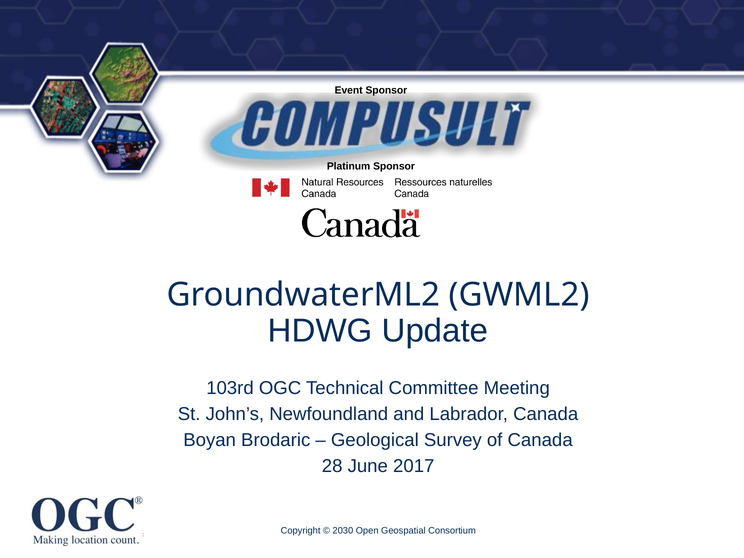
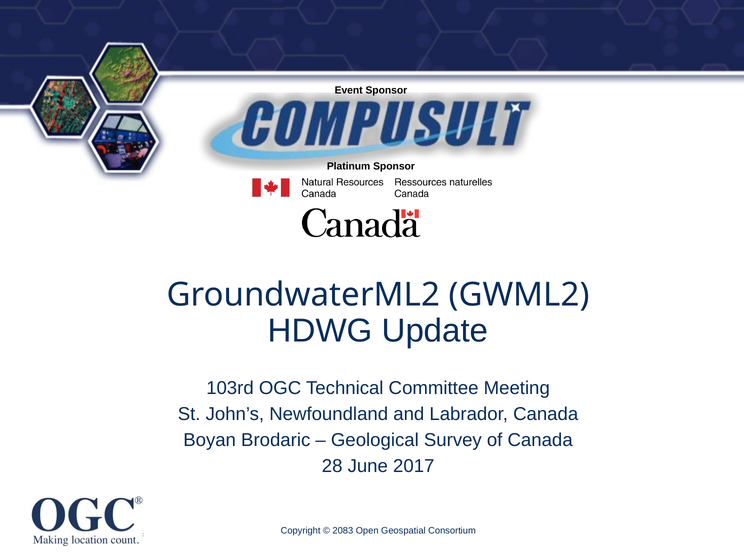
2030: 2030 -> 2083
